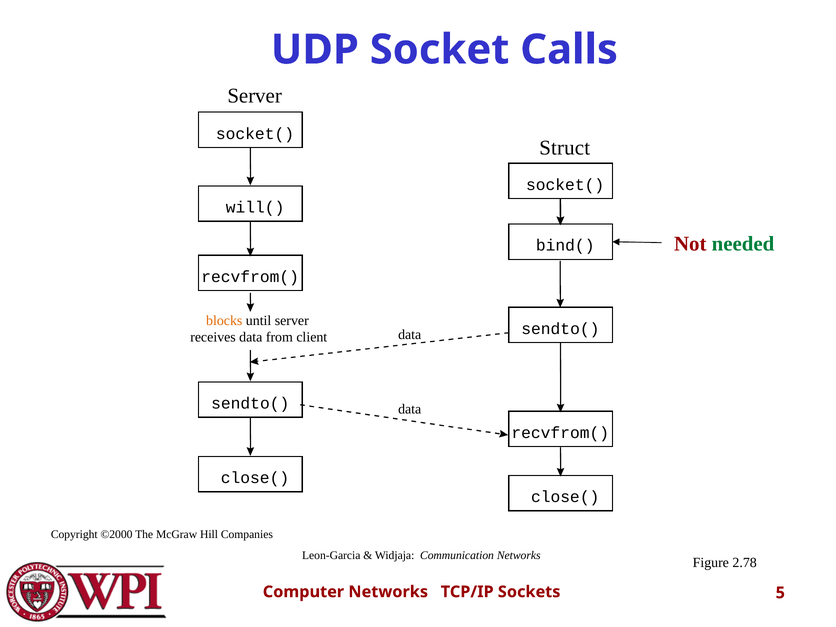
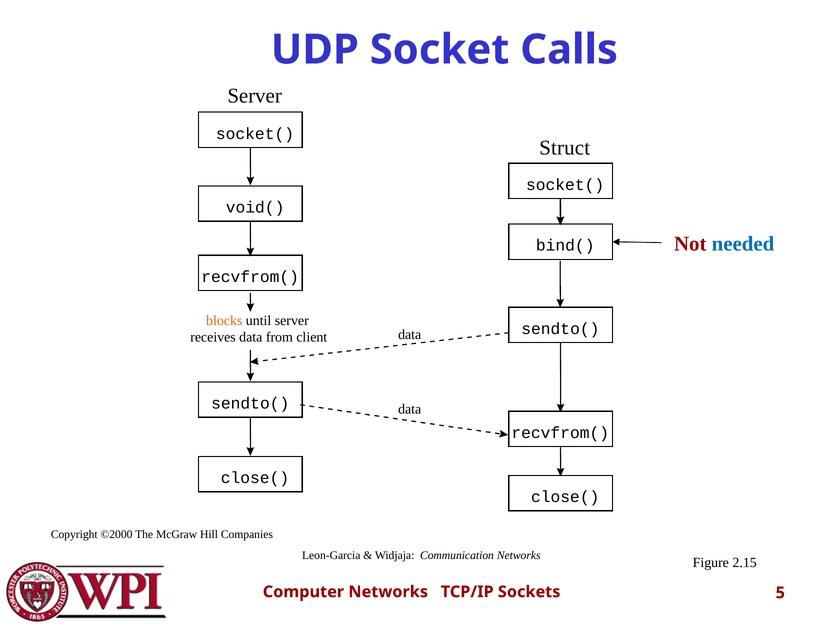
will(: will( -> void(
needed colour: green -> blue
2.78: 2.78 -> 2.15
